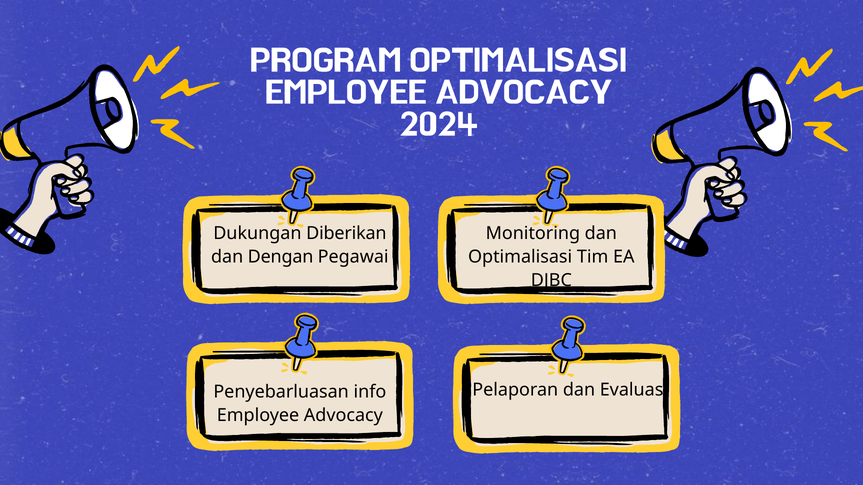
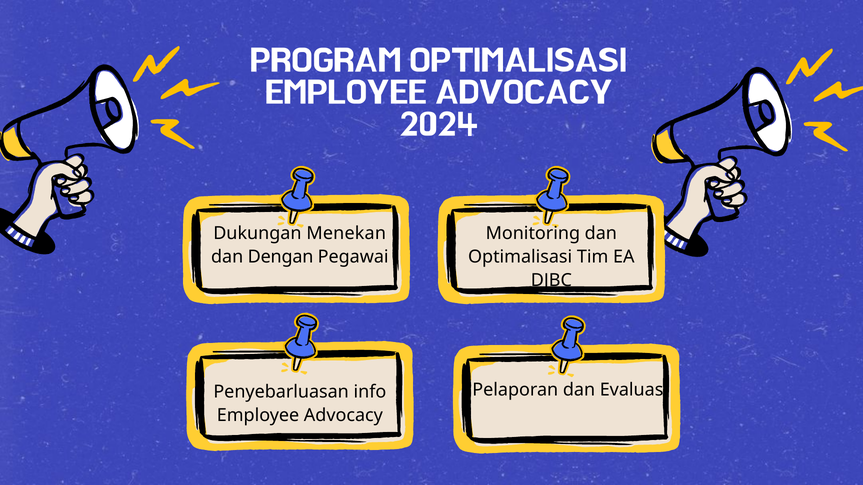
Diberikan: Diberikan -> Menekan
